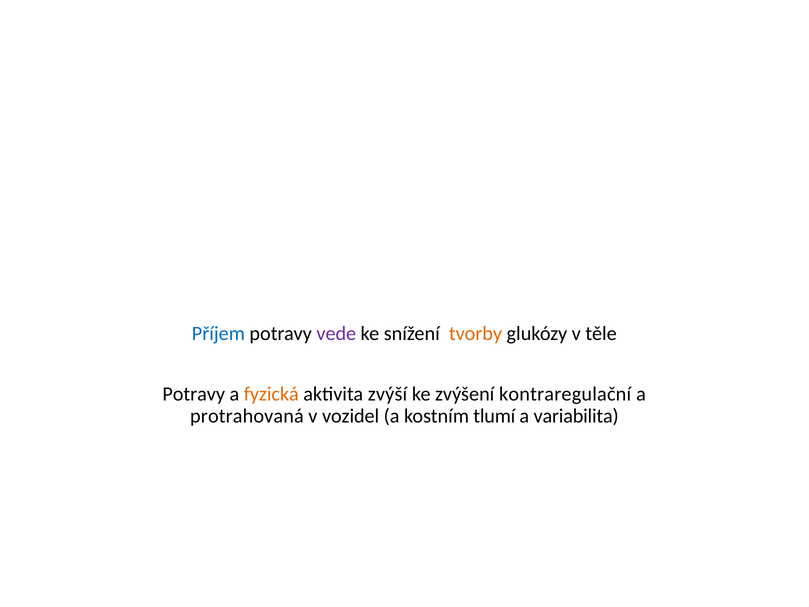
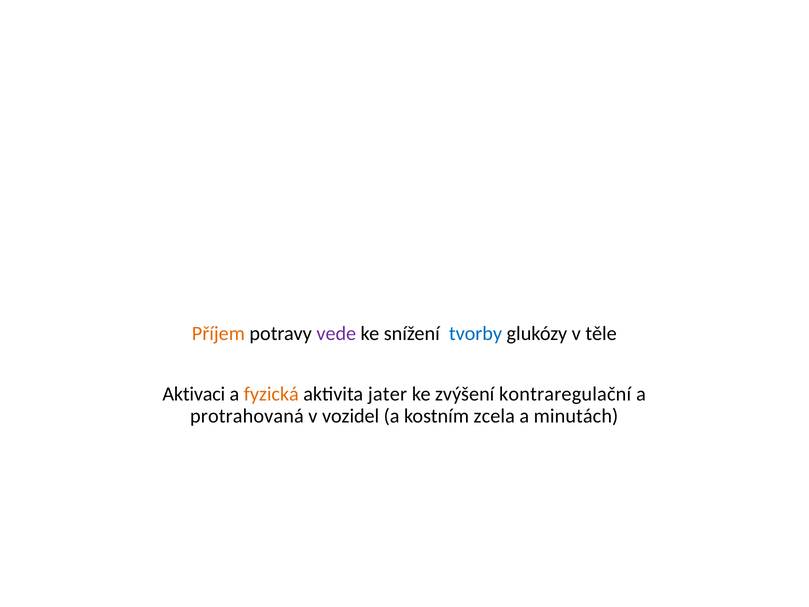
Příjem colour: blue -> orange
tvorby colour: orange -> blue
Potravy at (194, 394): Potravy -> Aktivaci
zvýší: zvýší -> jater
tlumí: tlumí -> zcela
variabilita: variabilita -> minutách
